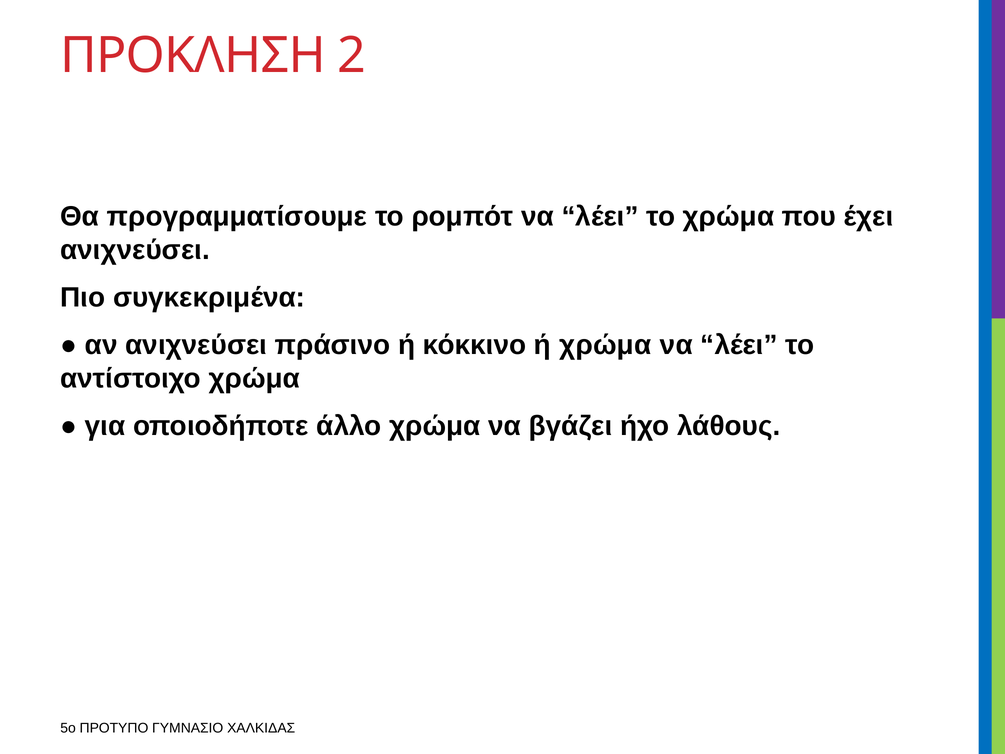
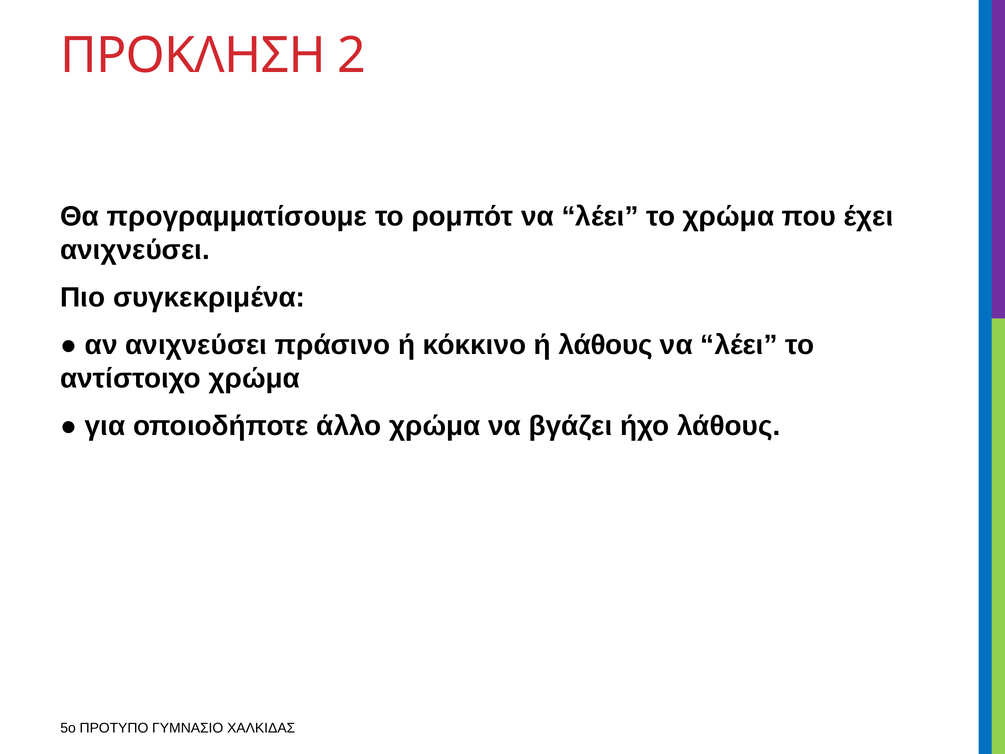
ή χρώμα: χρώμα -> λάθους
